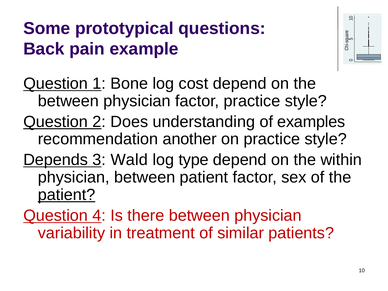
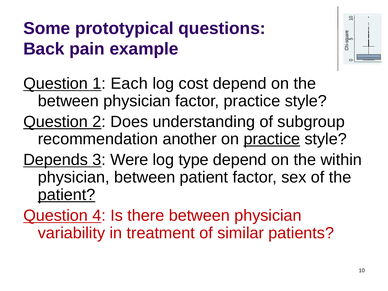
Bone: Bone -> Each
examples: examples -> subgroup
practice at (272, 139) underline: none -> present
Wald: Wald -> Were
